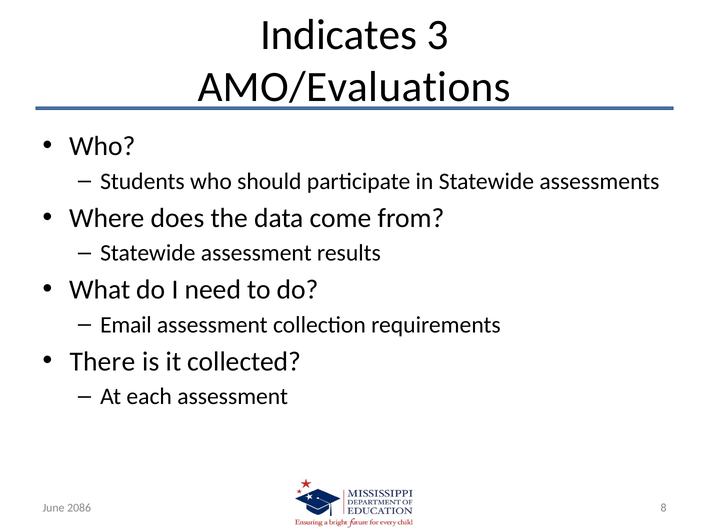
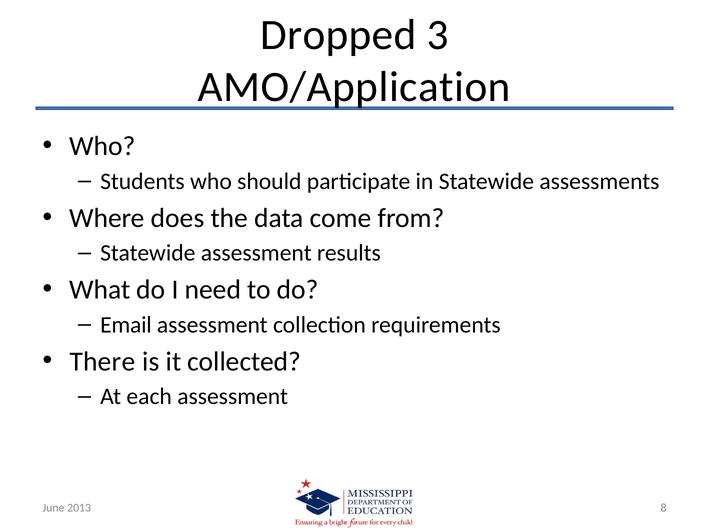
Indicates: Indicates -> Dropped
AMO/Evaluations: AMO/Evaluations -> AMO/Application
2086: 2086 -> 2013
